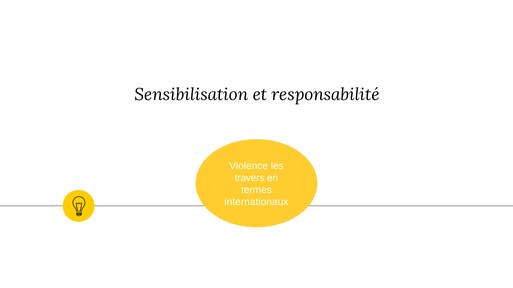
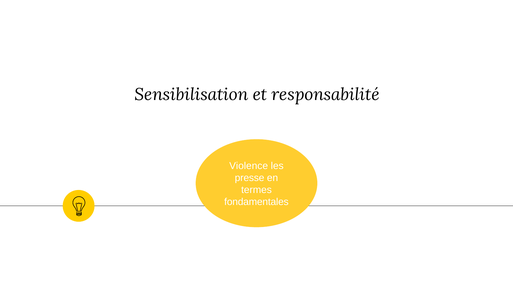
travers: travers -> presse
internationaux: internationaux -> fondamentales
